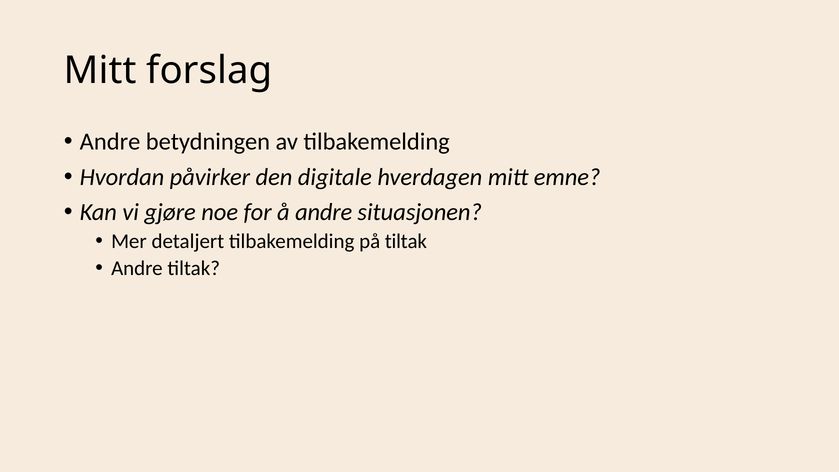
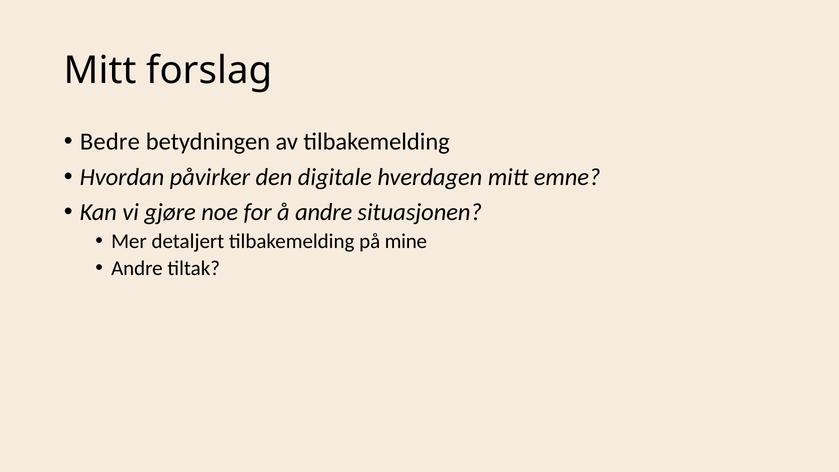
Andre at (110, 142): Andre -> Bedre
på tiltak: tiltak -> mine
